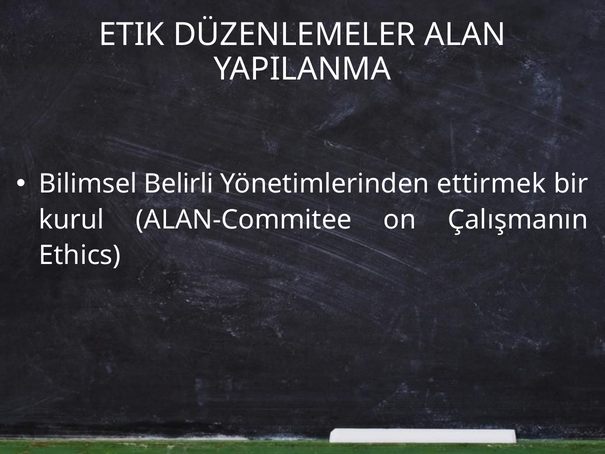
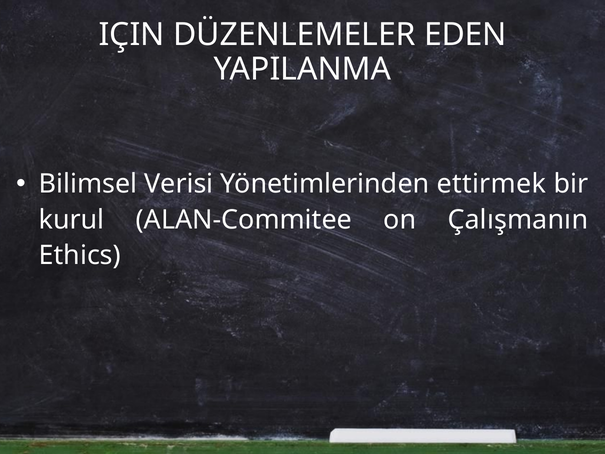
ETIK: ETIK -> IÇIN
ALAN: ALAN -> EDEN
Belirli: Belirli -> Verisi
